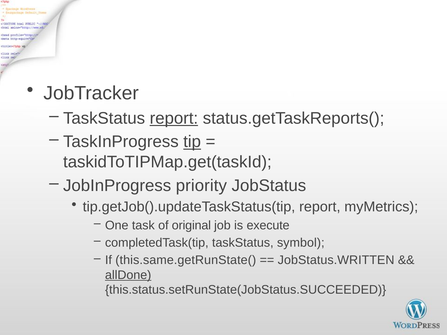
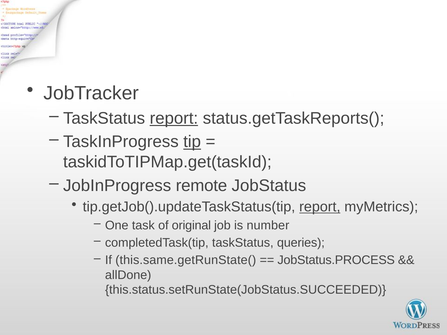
priority: priority -> remote
report at (320, 207) underline: none -> present
execute: execute -> number
symbol: symbol -> queries
JobStatus.WRITTEN: JobStatus.WRITTEN -> JobStatus.PROCESS
allDone underline: present -> none
